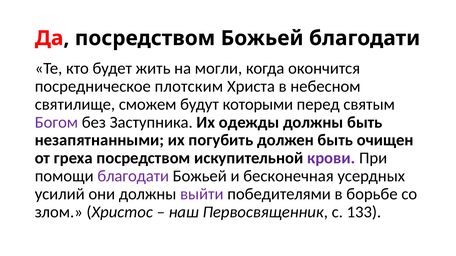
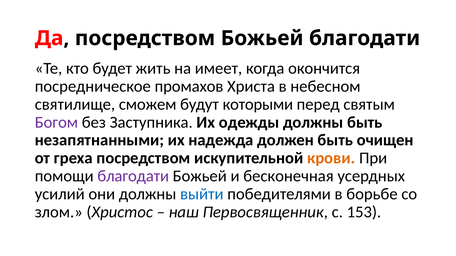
могли: могли -> имеет
плотским: плотским -> промахов
погубить: погубить -> надежда
крови colour: purple -> orange
выйти colour: purple -> blue
133: 133 -> 153
